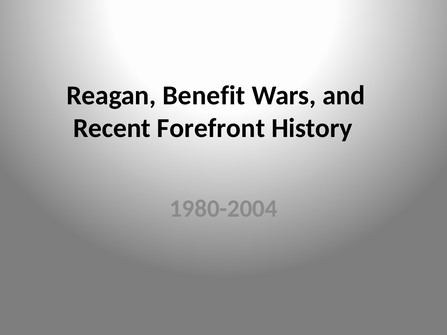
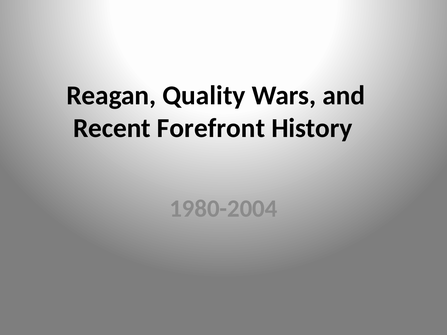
Benefit: Benefit -> Quality
